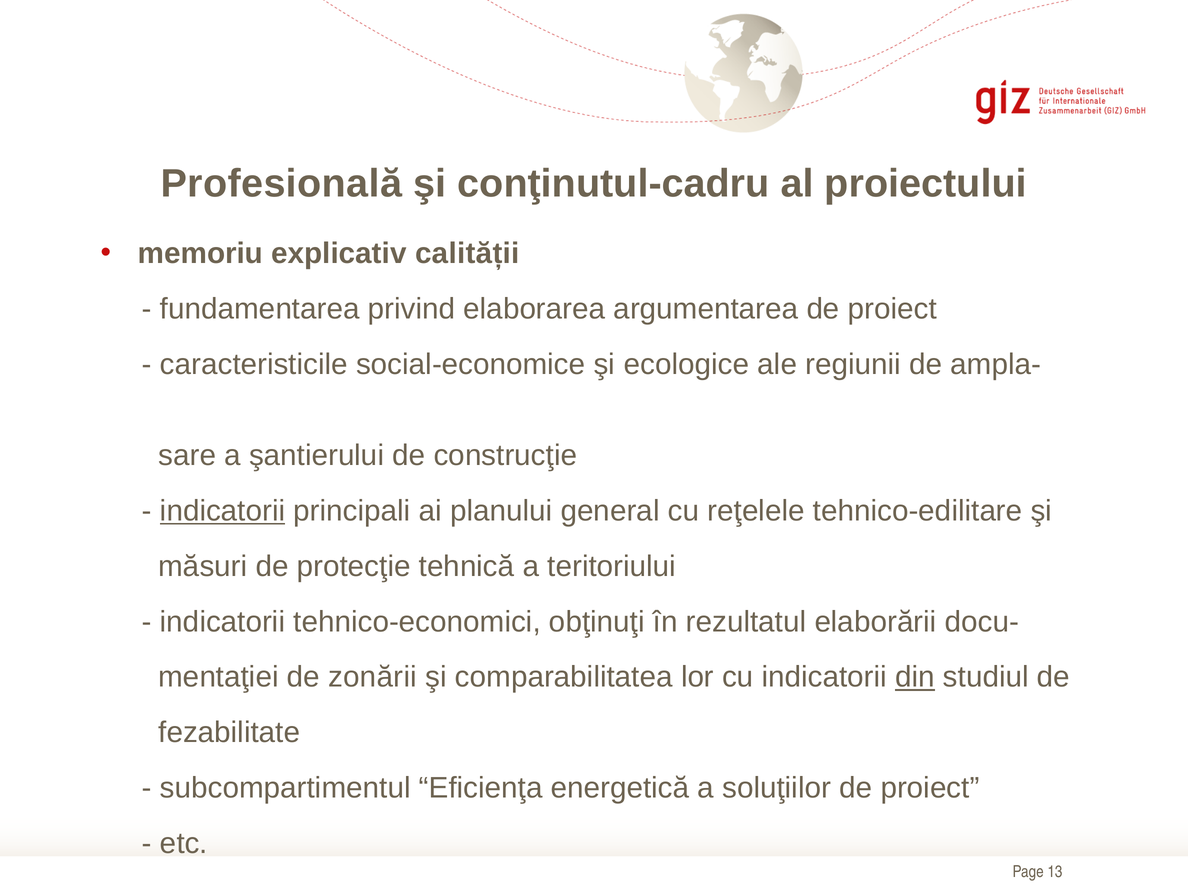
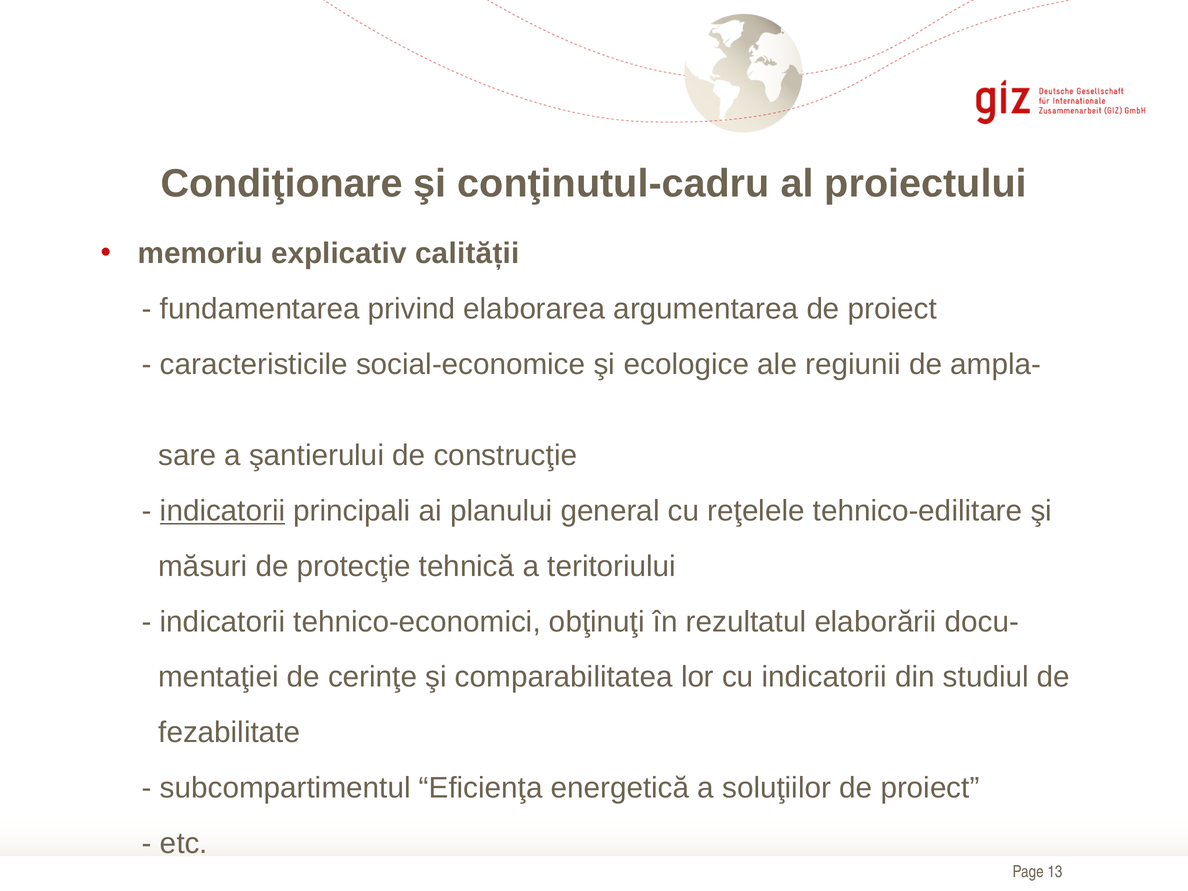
Profesională: Profesională -> Condiţionare
zonării: zonării -> cerinţe
din underline: present -> none
